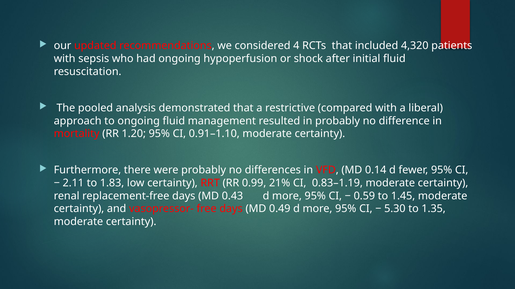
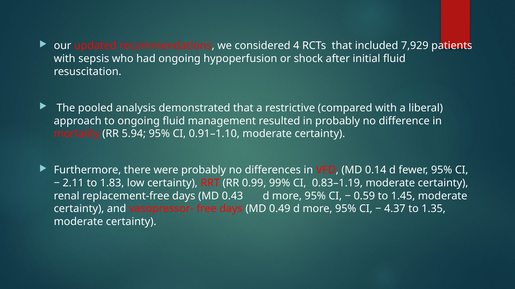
4,320: 4,320 -> 7,929
1.20: 1.20 -> 5.94
21%: 21% -> 99%
5.30: 5.30 -> 4.37
